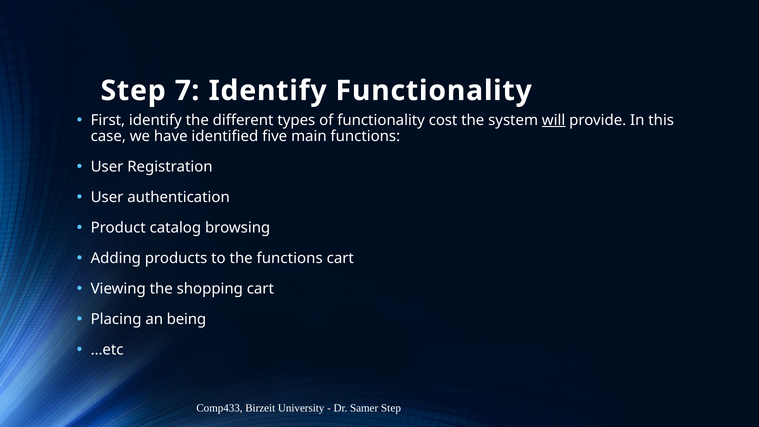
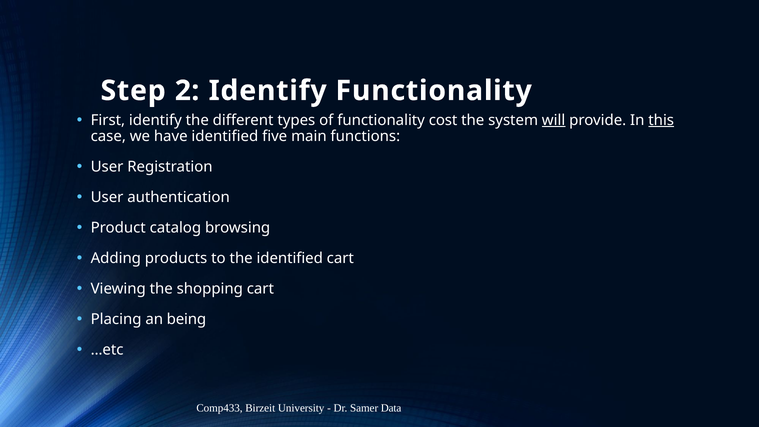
7: 7 -> 2
this underline: none -> present
the functions: functions -> identified
Samer Step: Step -> Data
